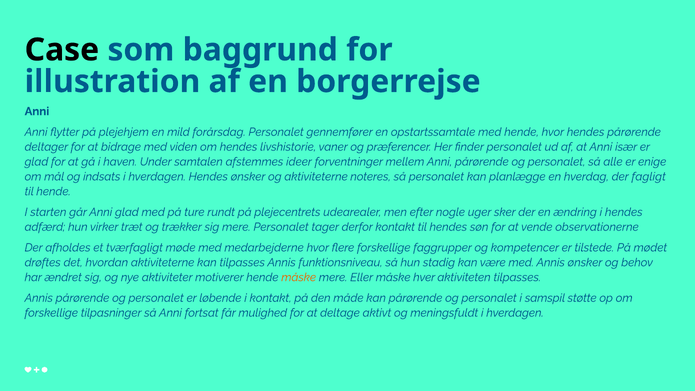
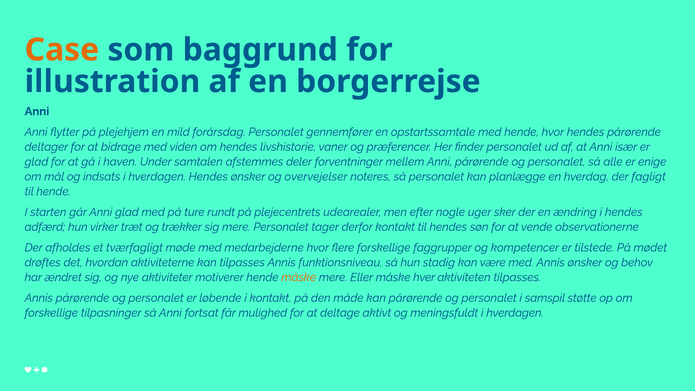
Case colour: black -> orange
ideer: ideer -> deler
og aktiviteterne: aktiviteterne -> overvejelser
